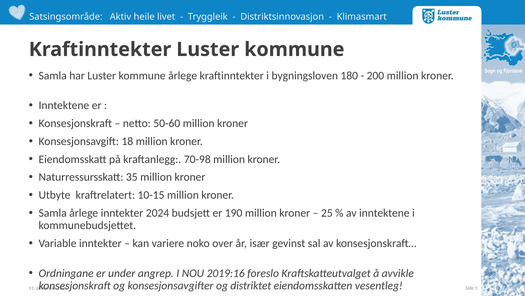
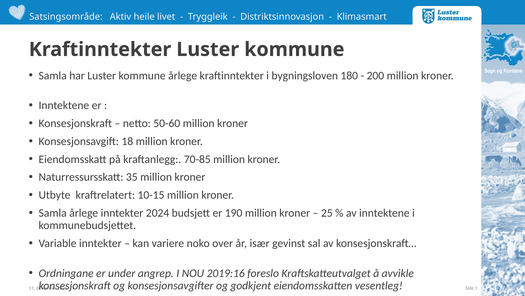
70-98: 70-98 -> 70-85
distriktet: distriktet -> godkjent
